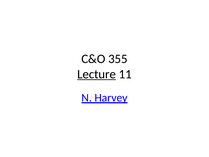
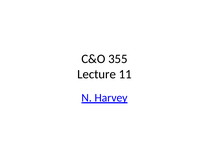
Lecture underline: present -> none
